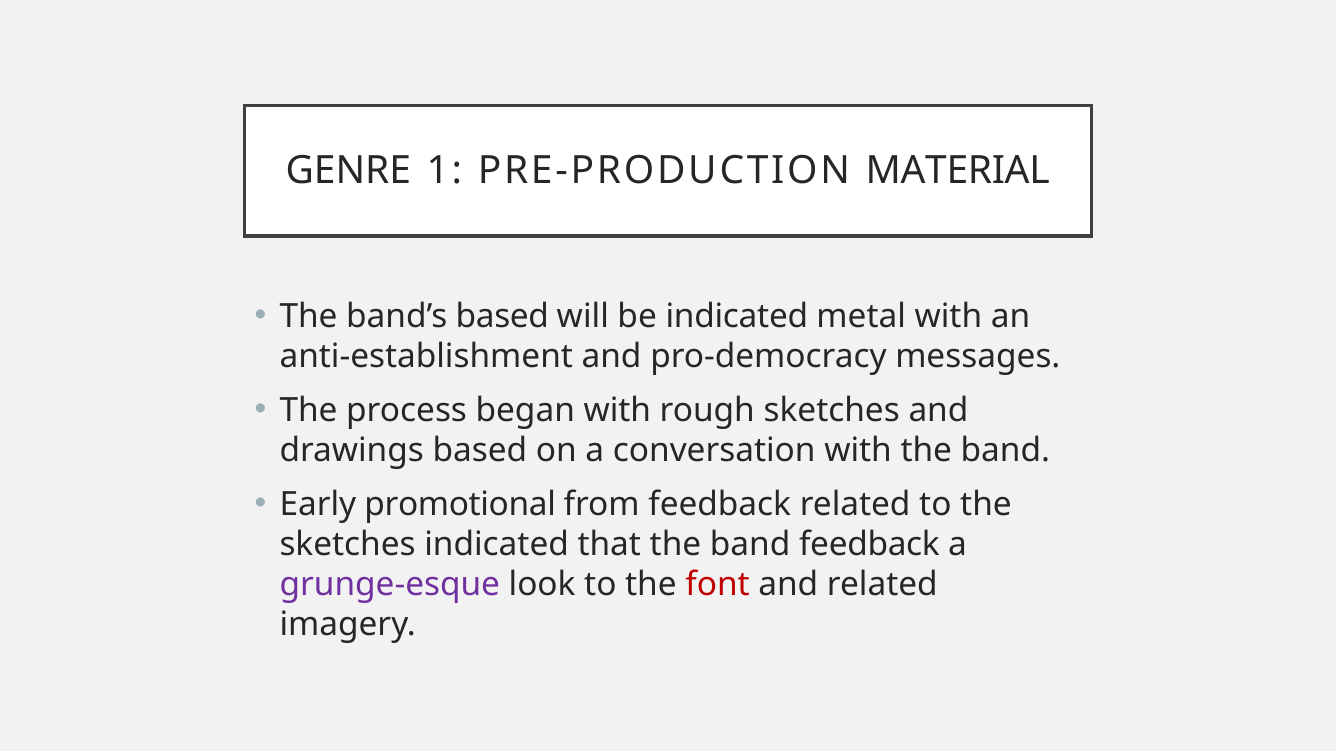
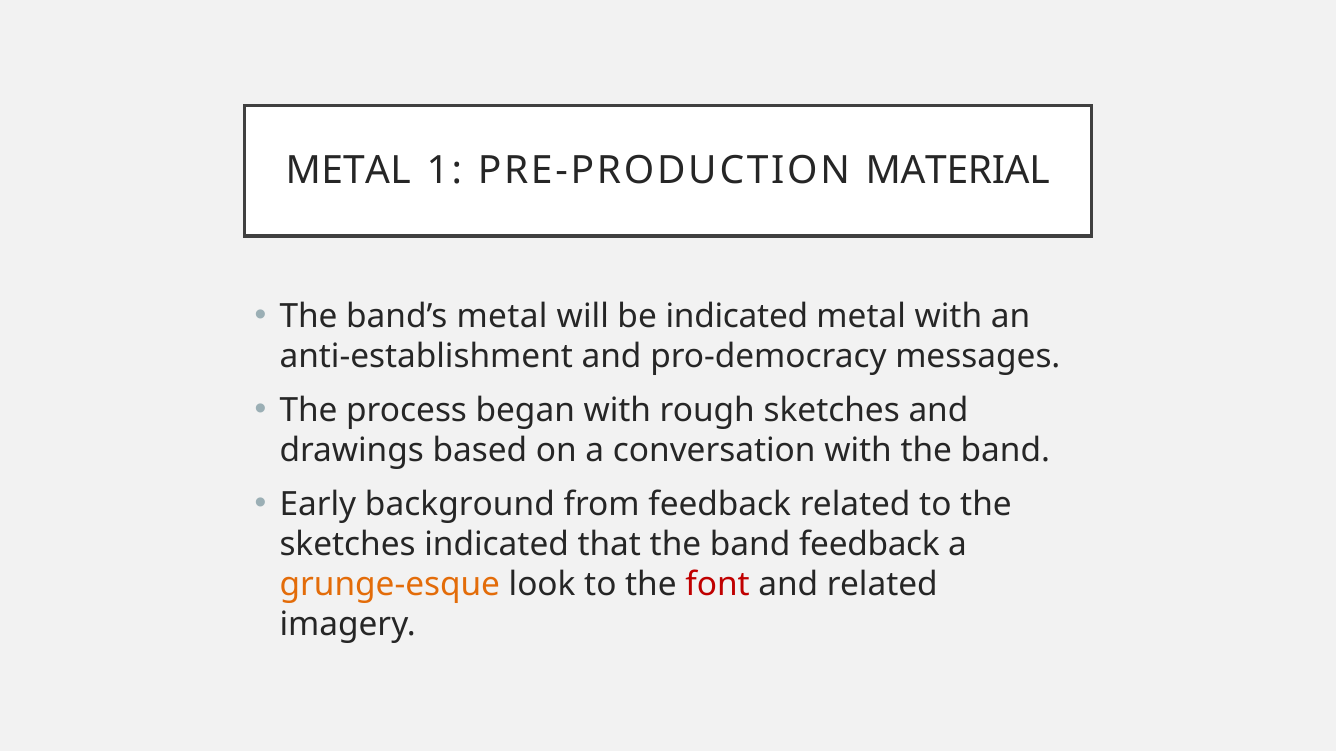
GENRE at (348, 171): GENRE -> METAL
band’s based: based -> metal
promotional: promotional -> background
grunge-esque colour: purple -> orange
